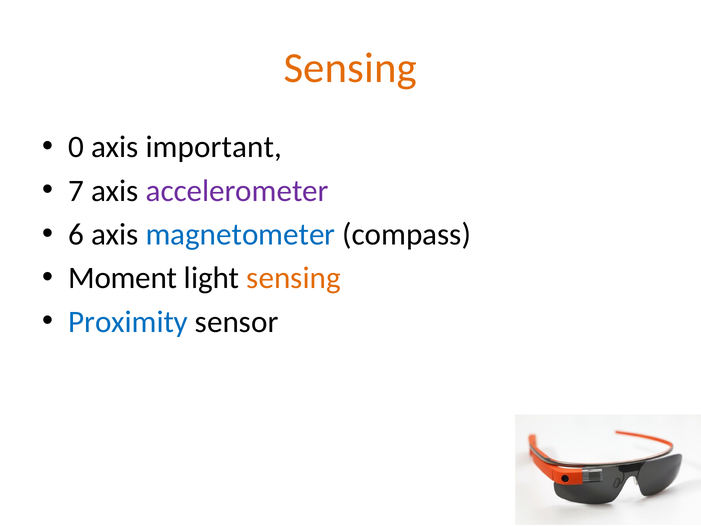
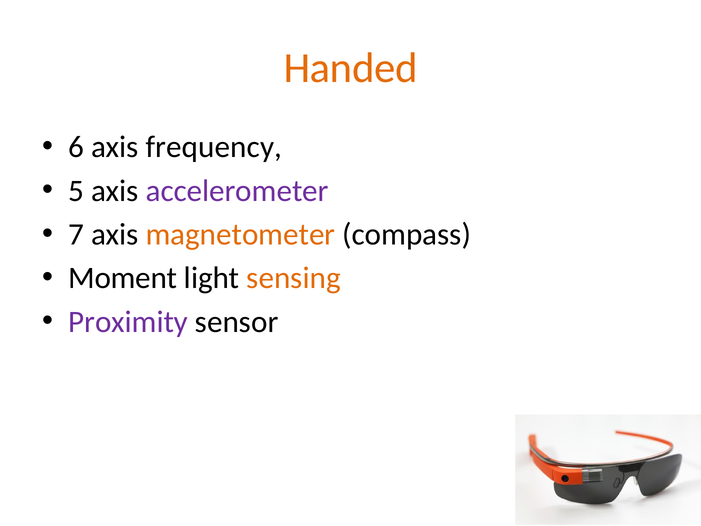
Sensing at (350, 68): Sensing -> Handed
0: 0 -> 6
important: important -> frequency
7: 7 -> 5
6: 6 -> 7
magnetometer colour: blue -> orange
Proximity colour: blue -> purple
